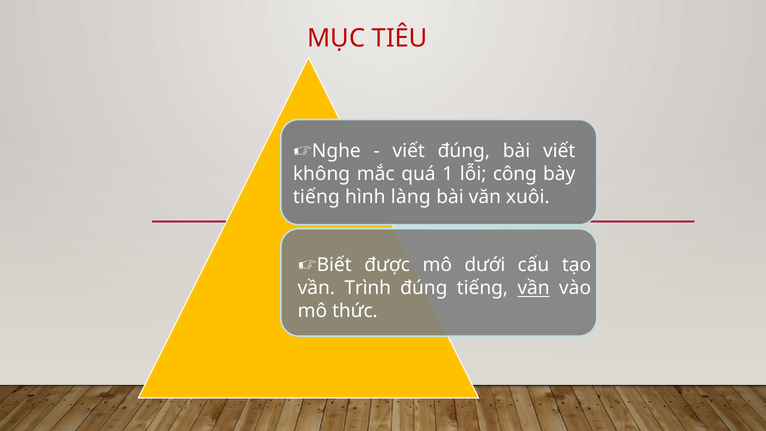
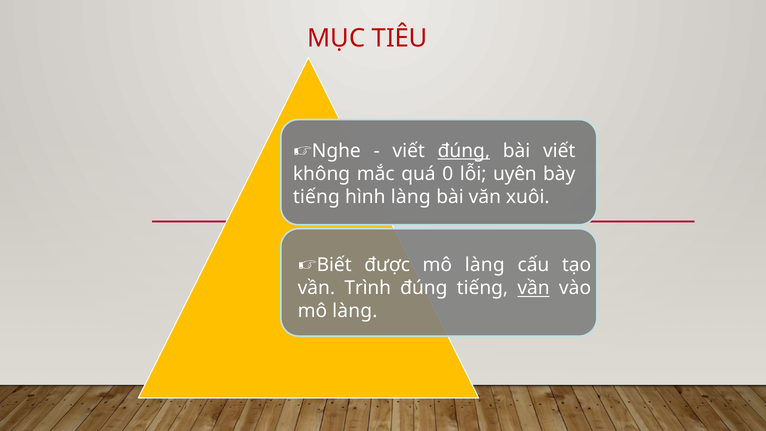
đúng at (464, 151) underline: none -> present
1: 1 -> 0
công: công -> uyên
được mô dưới: dưới -> làng
thức at (355, 311): thức -> làng
